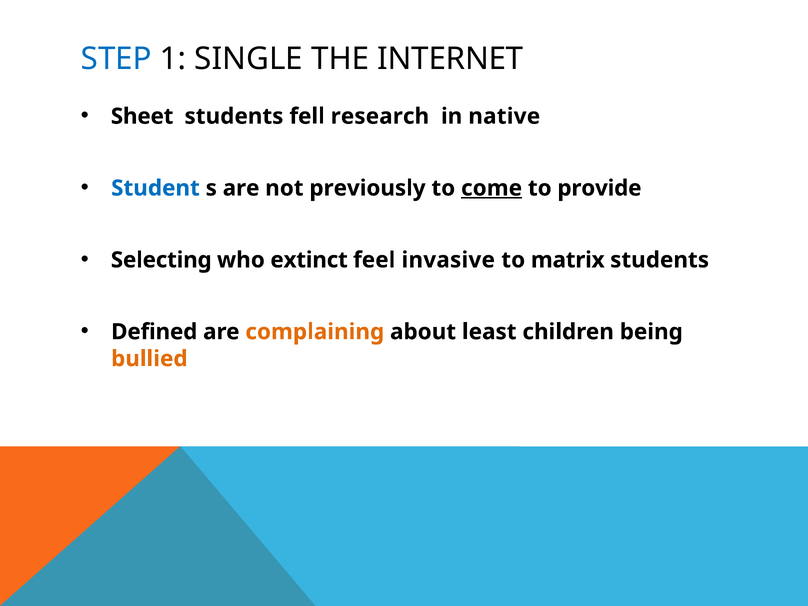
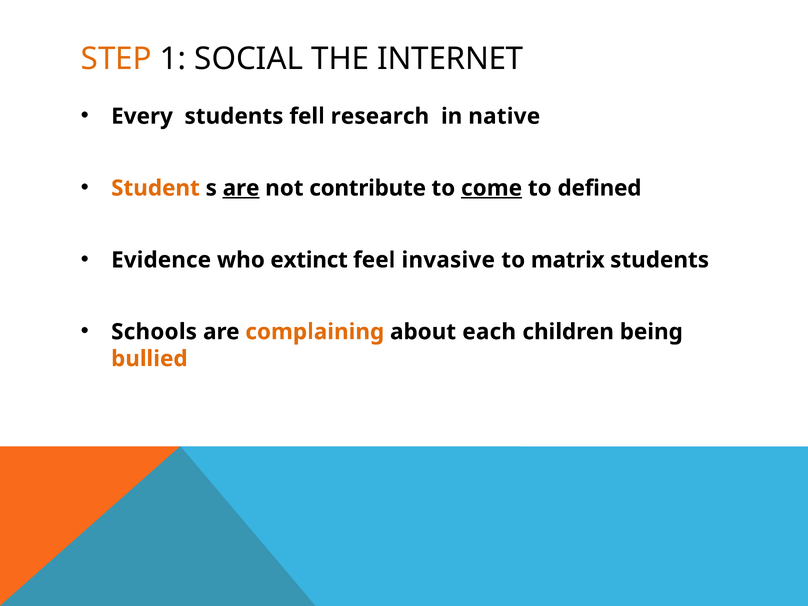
STEP colour: blue -> orange
SINGLE: SINGLE -> SOCIAL
Sheet: Sheet -> Every
Student colour: blue -> orange
are at (241, 188) underline: none -> present
previously: previously -> contribute
provide: provide -> defined
Selecting: Selecting -> Evidence
Defined: Defined -> Schools
least: least -> each
